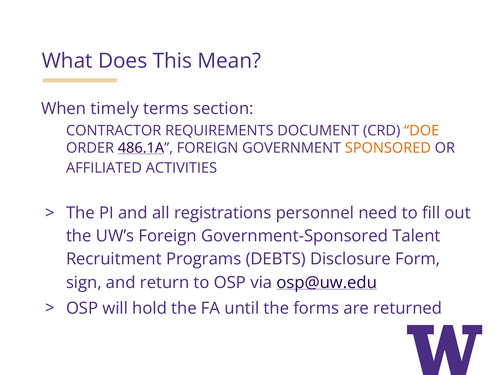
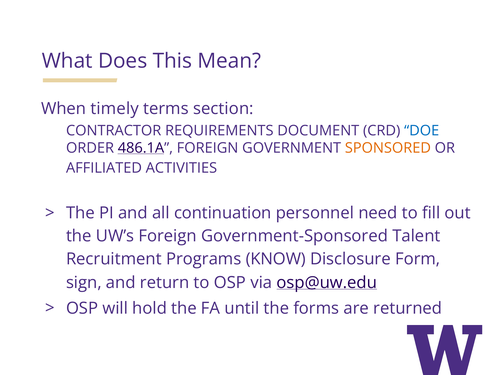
DOE colour: orange -> blue
registrations: registrations -> continuation
DEBTS: DEBTS -> KNOW
